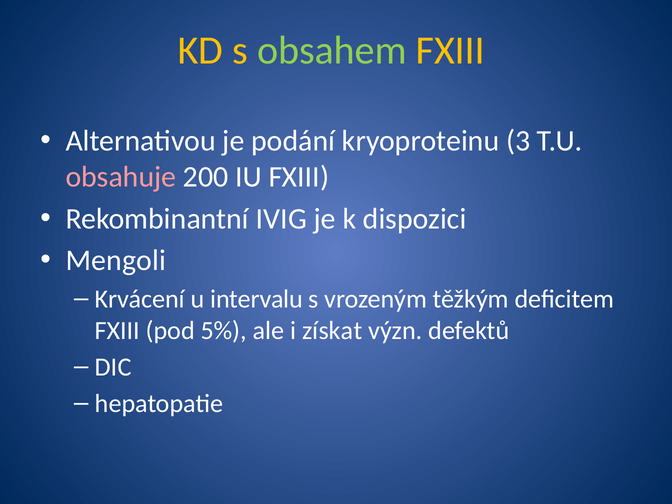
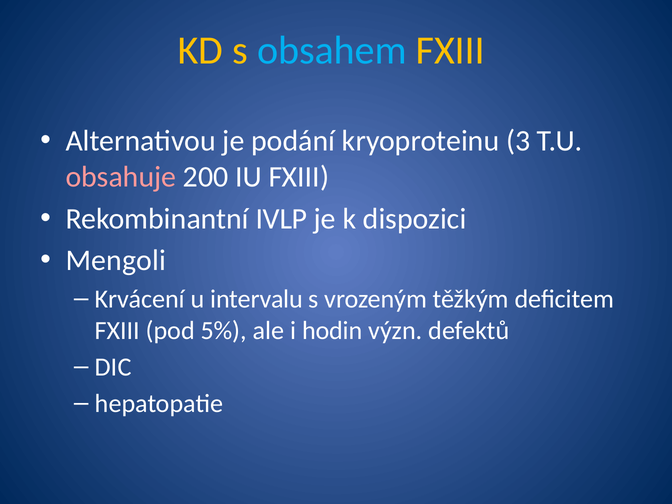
obsahem colour: light green -> light blue
IVIG: IVIG -> IVLP
získat: získat -> hodin
